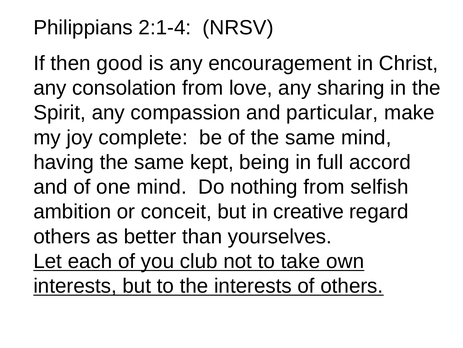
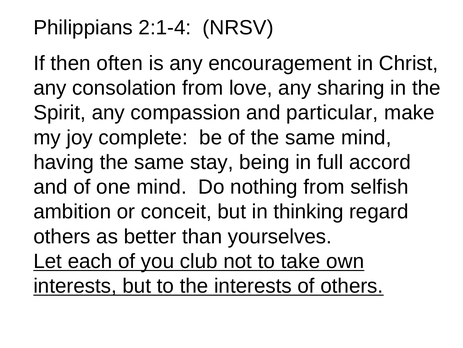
good: good -> often
kept: kept -> stay
creative: creative -> thinking
